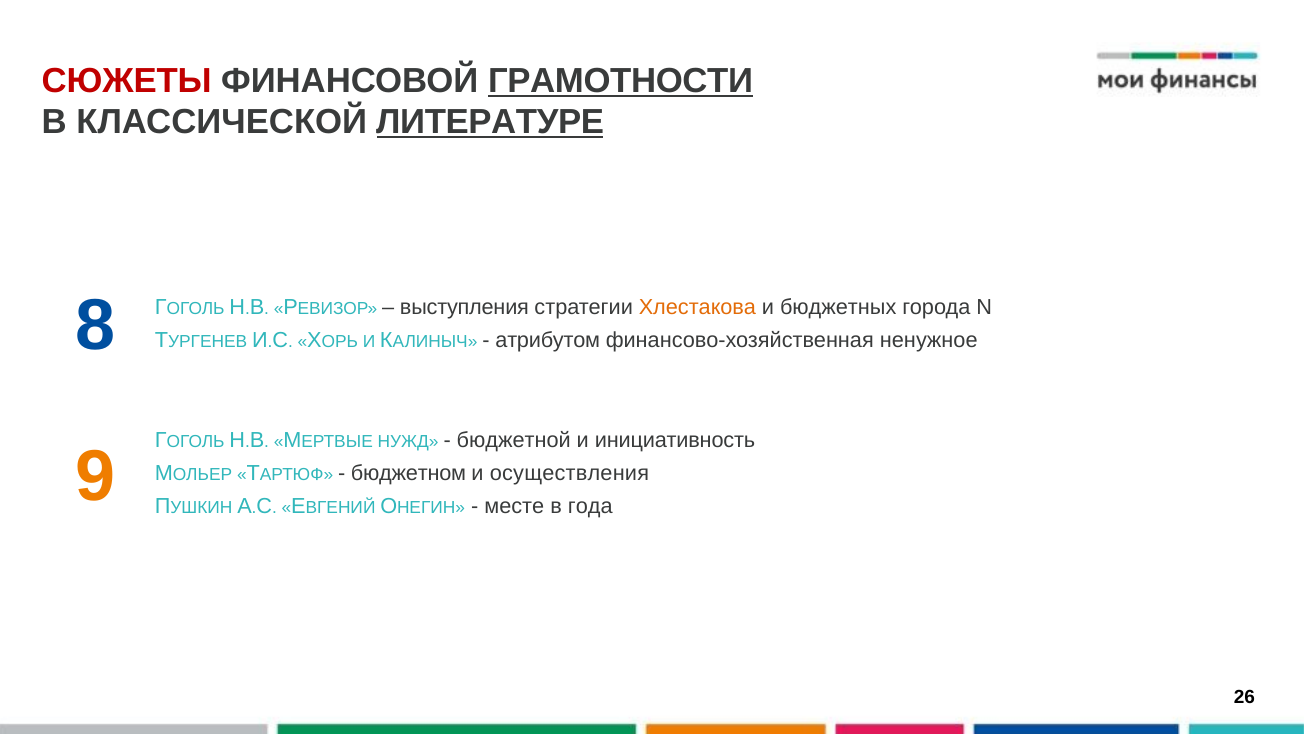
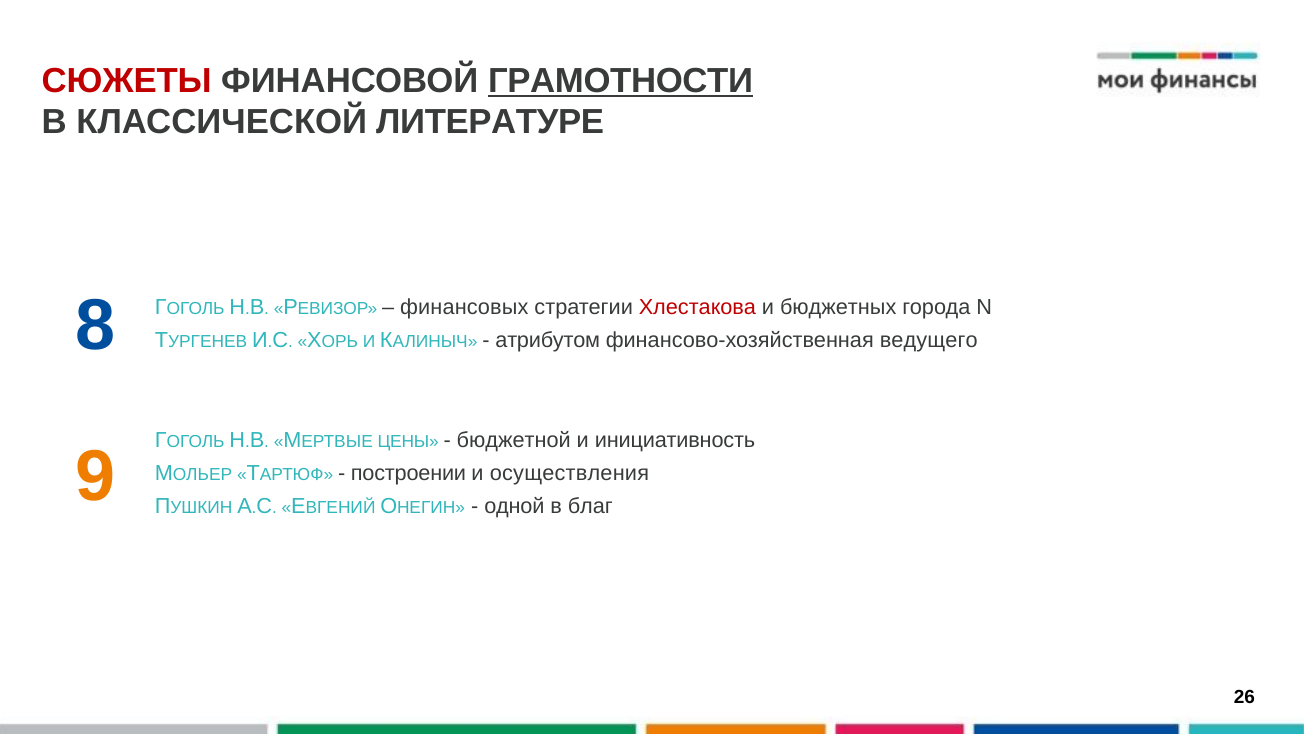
ЛИТЕРАТУРЕ underline: present -> none
выступления: выступления -> финансовых
Хлестакова colour: orange -> red
ненужное: ненужное -> ведущего
НУЖД: НУЖД -> ЦЕНЫ
бюджетном: бюджетном -> построении
месте: месте -> одной
года: года -> благ
